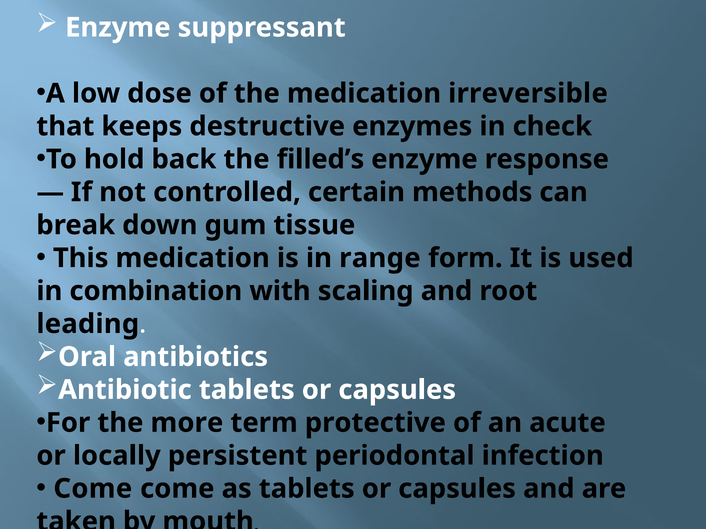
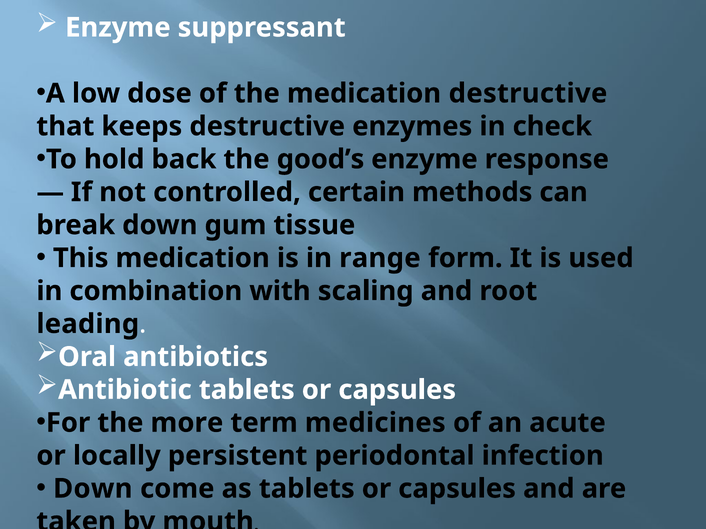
medication irreversible: irreversible -> destructive
filled’s: filled’s -> good’s
protective: protective -> medicines
Come at (93, 489): Come -> Down
